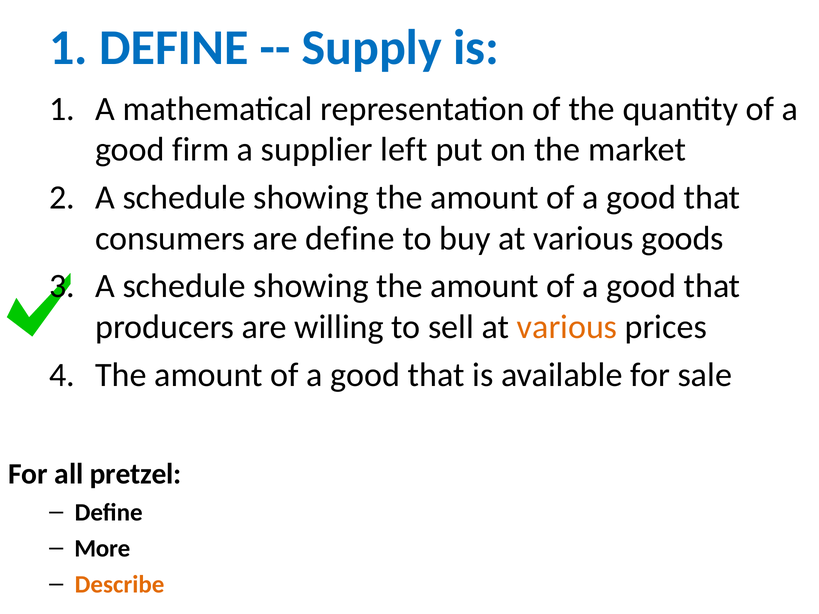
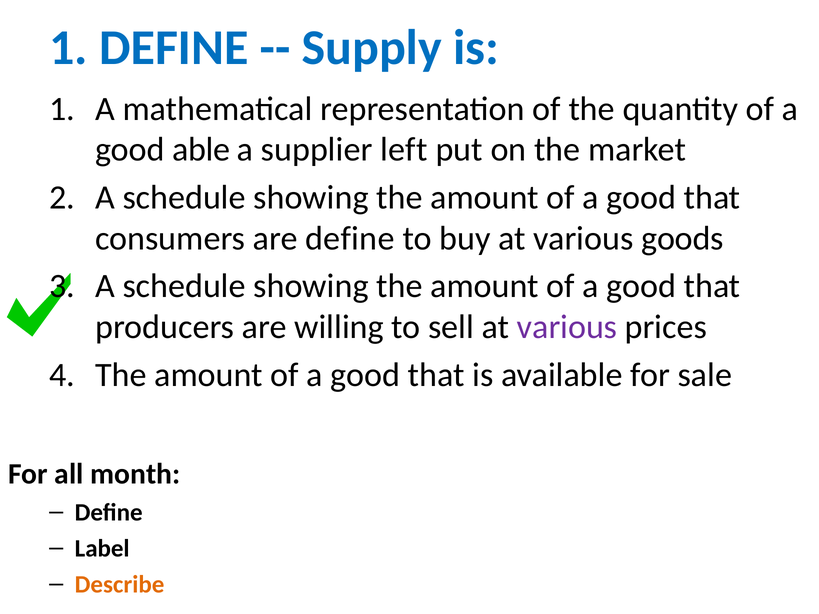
firm: firm -> able
various at (567, 327) colour: orange -> purple
pretzel: pretzel -> month
More: More -> Label
